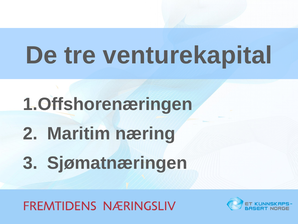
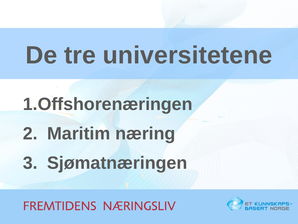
venturekapital: venturekapital -> universitetene
